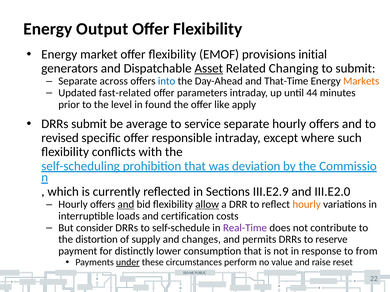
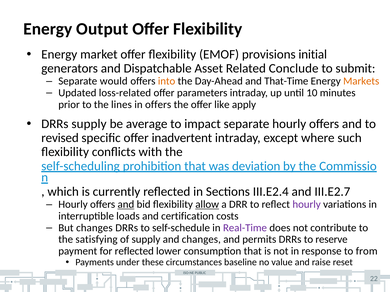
Asset underline: present -> none
Changing: Changing -> Conclude
across: across -> would
into colour: blue -> orange
fast-related: fast-related -> loss-related
44: 44 -> 10
level: level -> lines
in found: found -> offers
DRRs submit: submit -> supply
service: service -> impact
responsible: responsible -> inadvertent
III.E2.9: III.E2.9 -> III.E2.4
III.E2.0: III.E2.0 -> III.E2.7
hourly at (307, 205) colour: orange -> purple
But consider: consider -> changes
distortion: distortion -> satisfying
for distinctly: distinctly -> reflected
under underline: present -> none
perform: perform -> baseline
